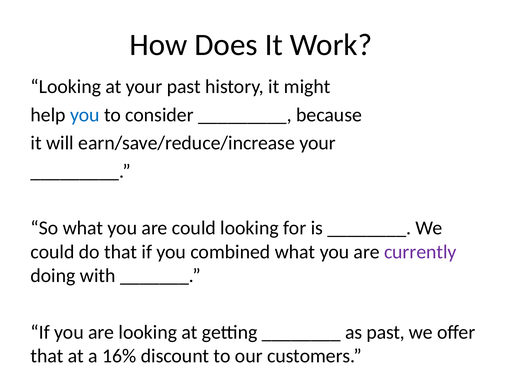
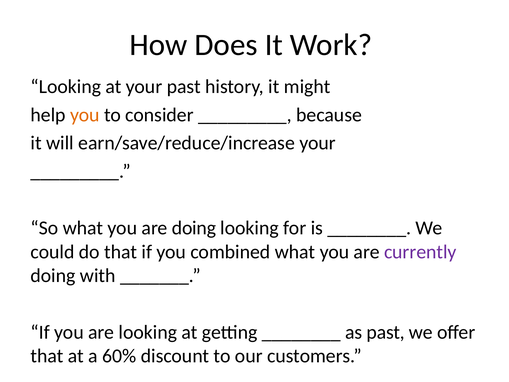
you at (85, 115) colour: blue -> orange
are could: could -> doing
16%: 16% -> 60%
